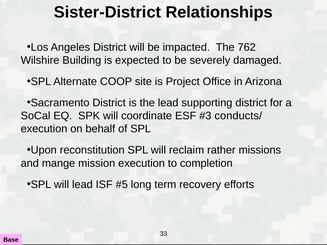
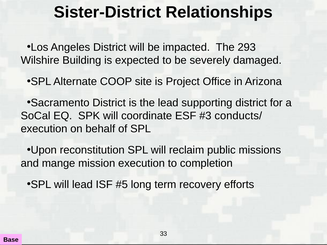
762: 762 -> 293
rather: rather -> public
